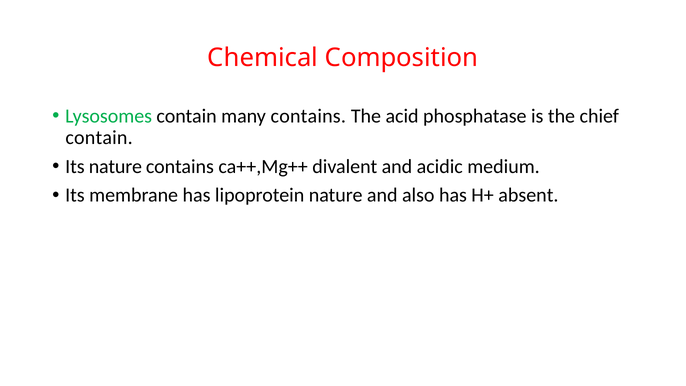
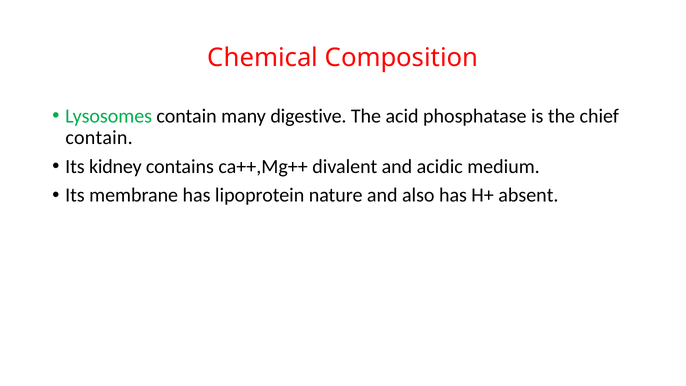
many contains: contains -> digestive
Its nature: nature -> kidney
